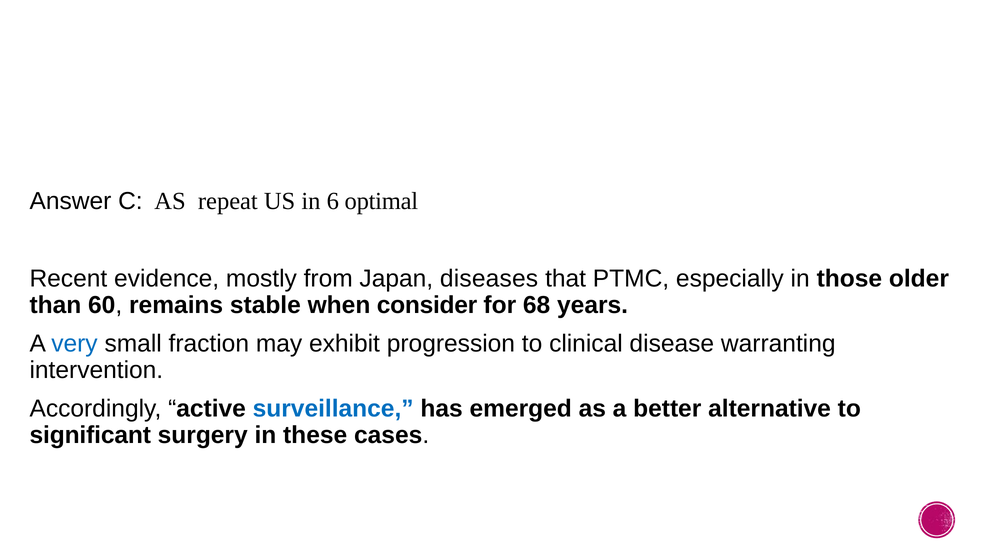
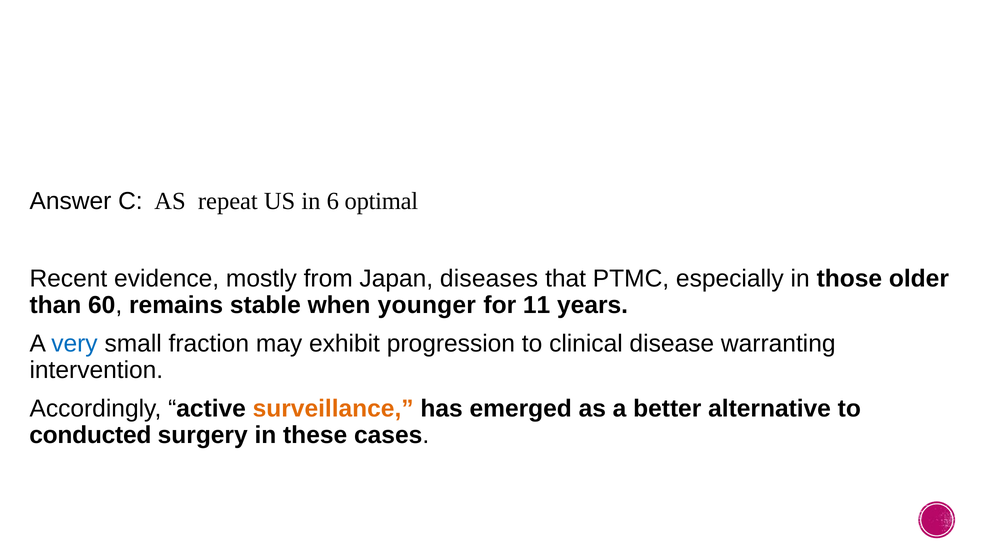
consider: consider -> younger
68: 68 -> 11
surveillance colour: blue -> orange
significant: significant -> conducted
